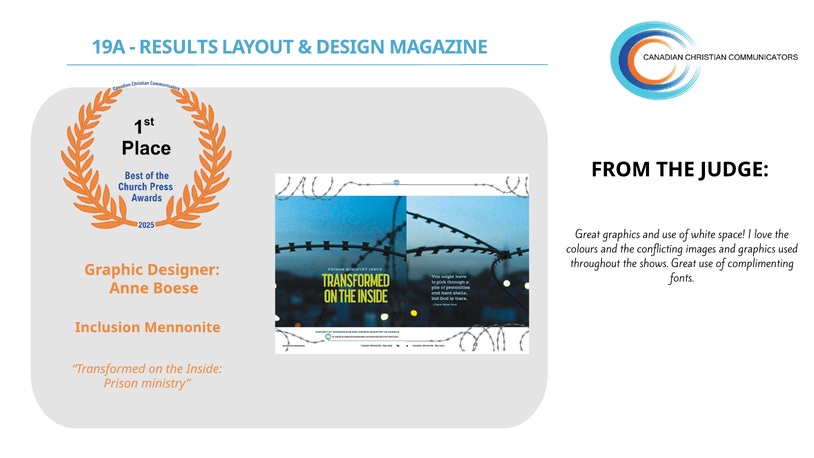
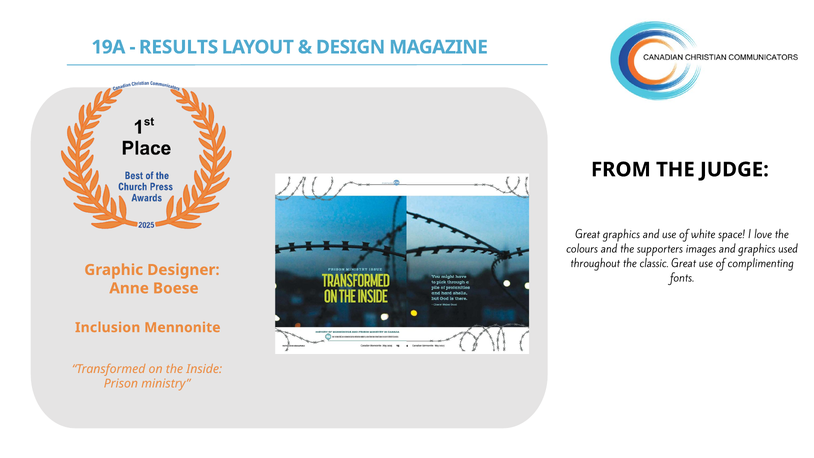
conflicting: conflicting -> supporters
shows: shows -> classic
